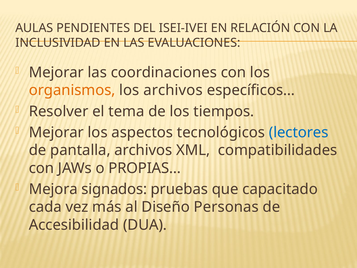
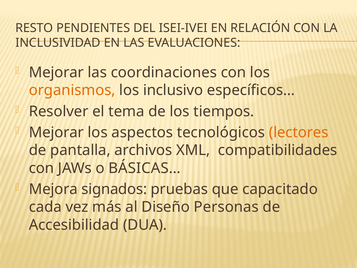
AULAS: AULAS -> RESTO
los archivos: archivos -> inclusivo
lectores colour: blue -> orange
PROPIAS…: PROPIAS… -> BÁSICAS…
